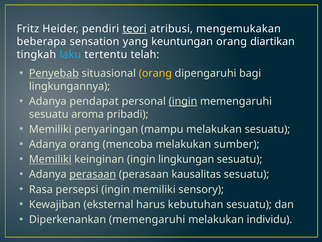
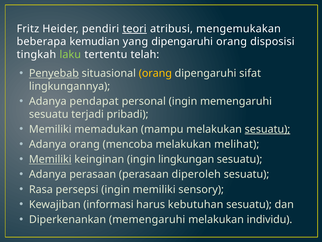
sensation: sensation -> kemudian
yang keuntungan: keuntungan -> dipengaruhi
diartikan: diartikan -> disposisi
laku colour: light blue -> light green
bagi: bagi -> sifat
ingin at (183, 101) underline: present -> none
aroma: aroma -> terjadi
penyaringan: penyaringan -> memadukan
sesuatu at (267, 129) underline: none -> present
sumber: sumber -> melihat
perasaan at (93, 174) underline: present -> none
kausalitas: kausalitas -> diperoleh
eksternal: eksternal -> informasi
